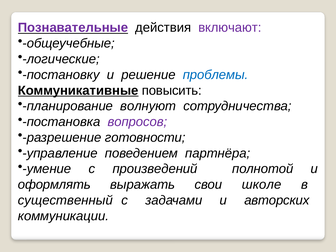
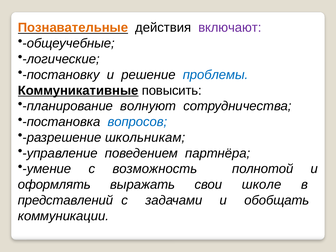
Познавательные colour: purple -> orange
вопросов colour: purple -> blue
готовности: готовности -> школьникам
произведений: произведений -> возможность
существенный: существенный -> представлений
авторских: авторских -> обобщать
